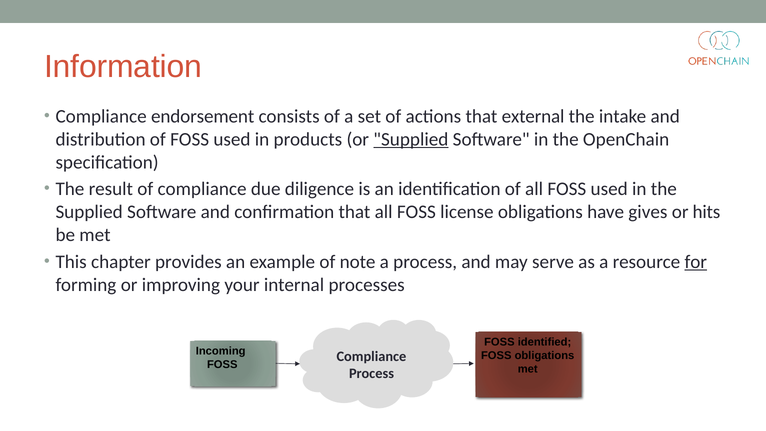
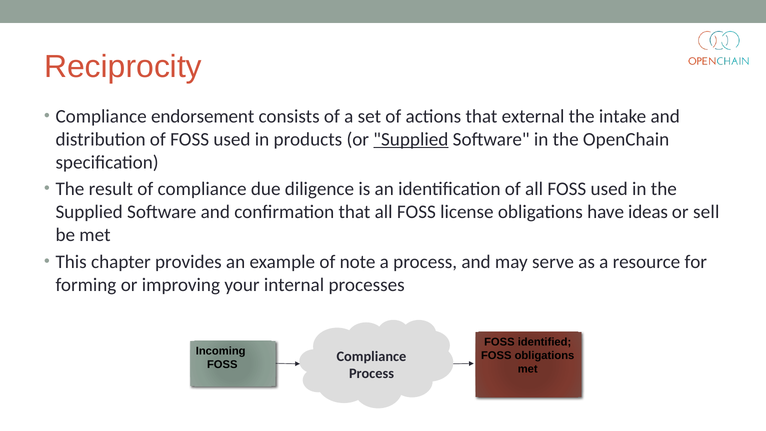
Information: Information -> Reciprocity
gives: gives -> ideas
hits: hits -> sell
for underline: present -> none
